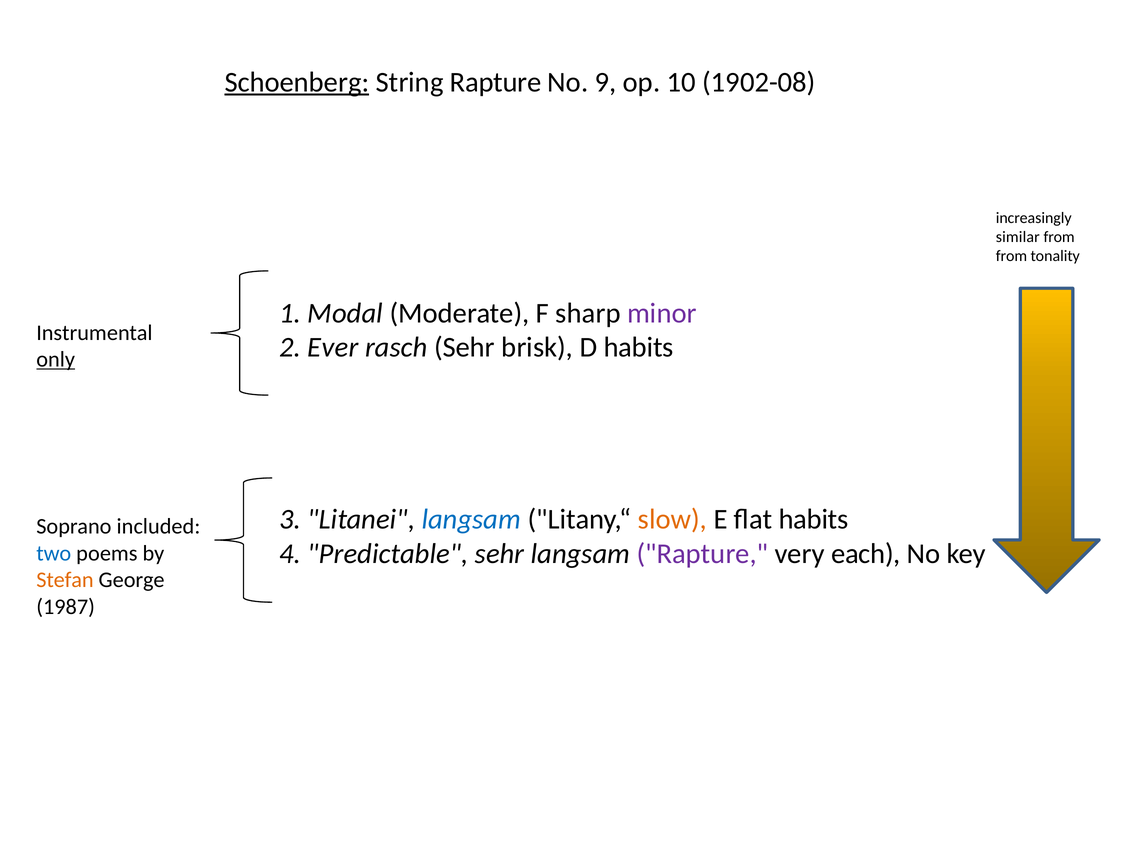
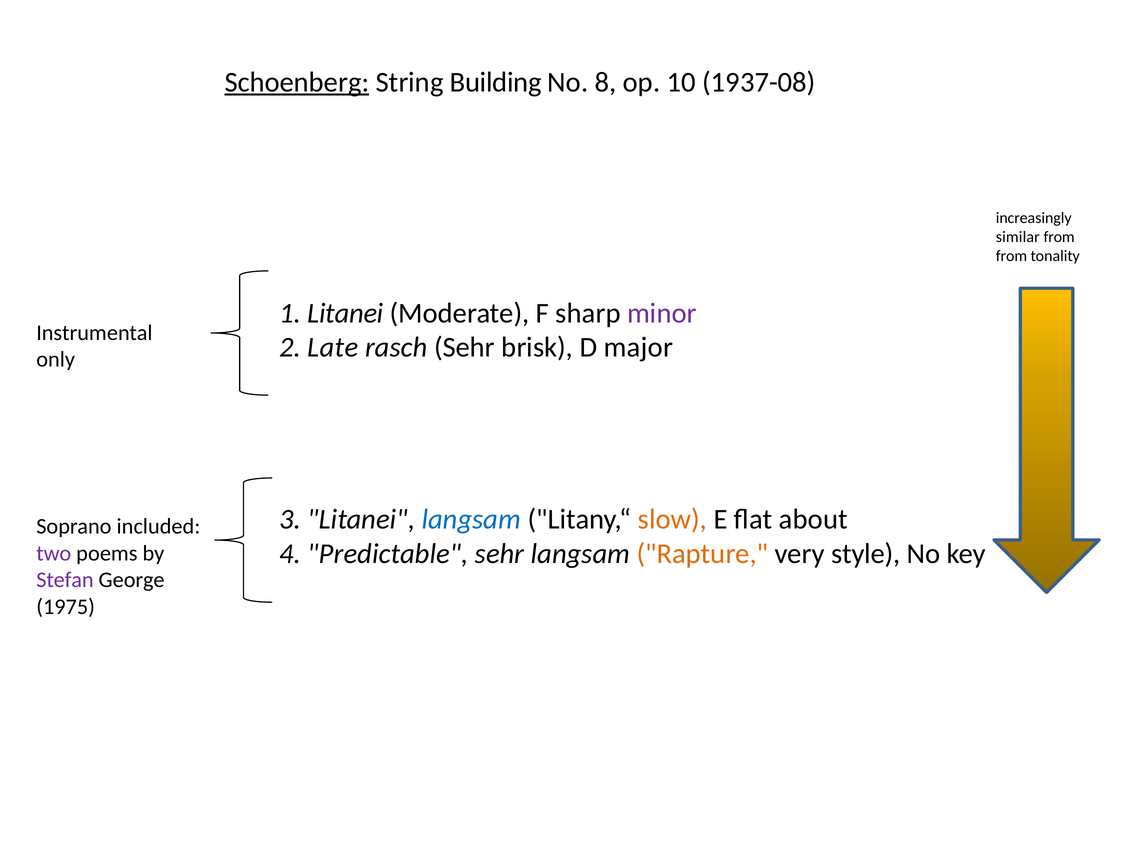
String Rapture: Rapture -> Building
9: 9 -> 8
1902-08: 1902-08 -> 1937-08
1 Modal: Modal -> Litanei
Ever: Ever -> Late
D habits: habits -> major
only underline: present -> none
flat habits: habits -> about
Rapture at (702, 554) colour: purple -> orange
each: each -> style
two colour: blue -> purple
Stefan colour: orange -> purple
1987: 1987 -> 1975
